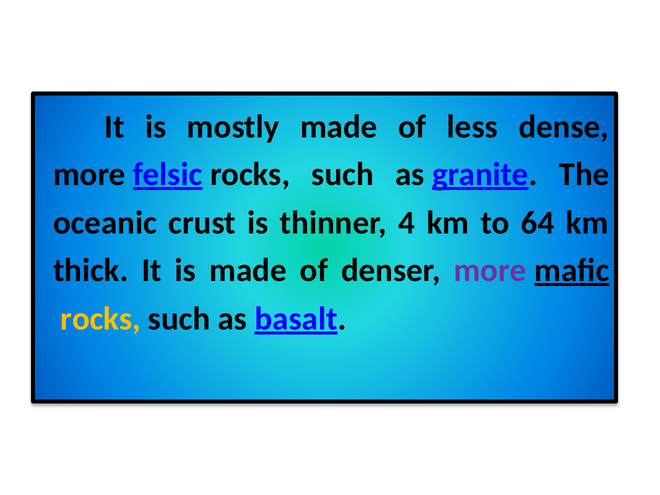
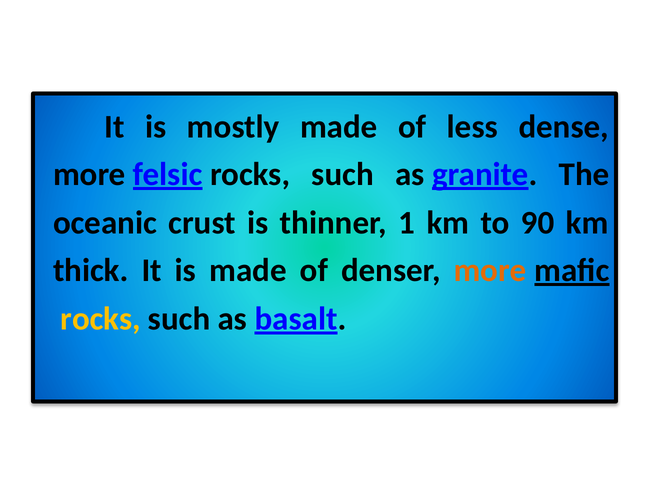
4: 4 -> 1
64: 64 -> 90
more at (490, 270) colour: purple -> orange
